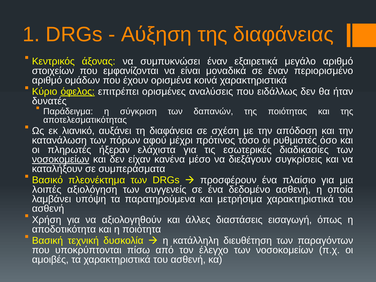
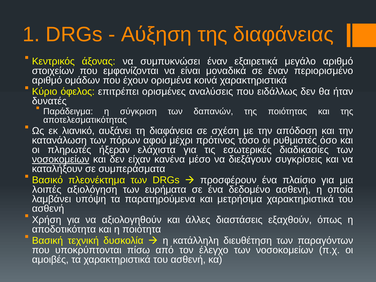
όφελος underline: present -> none
συγγενείς: συγγενείς -> ευρήματα
εισαγωγή: εισαγωγή -> εξαχθούν
